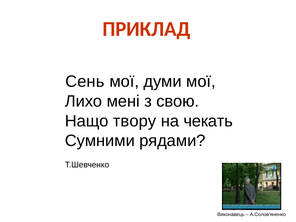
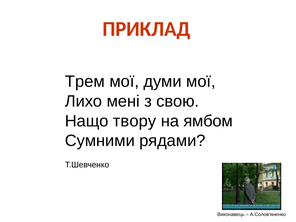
Сень: Сень -> Трем
чекать: чекать -> ямбом
